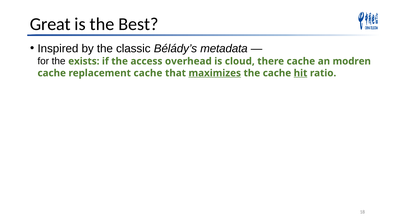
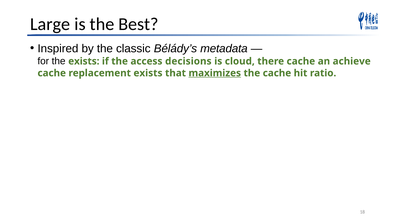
Great: Great -> Large
overhead: overhead -> decisions
modren: modren -> achieve
replacement cache: cache -> exists
hit underline: present -> none
